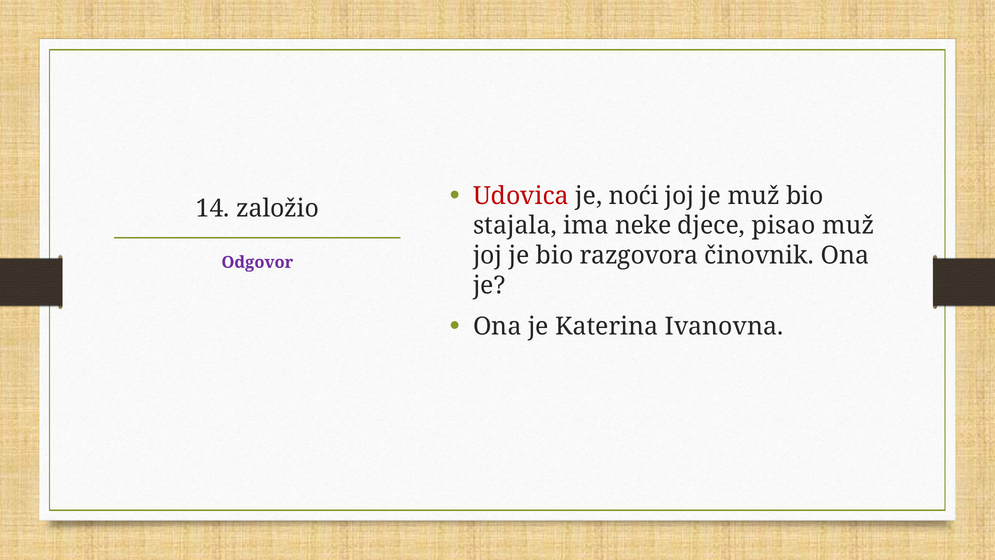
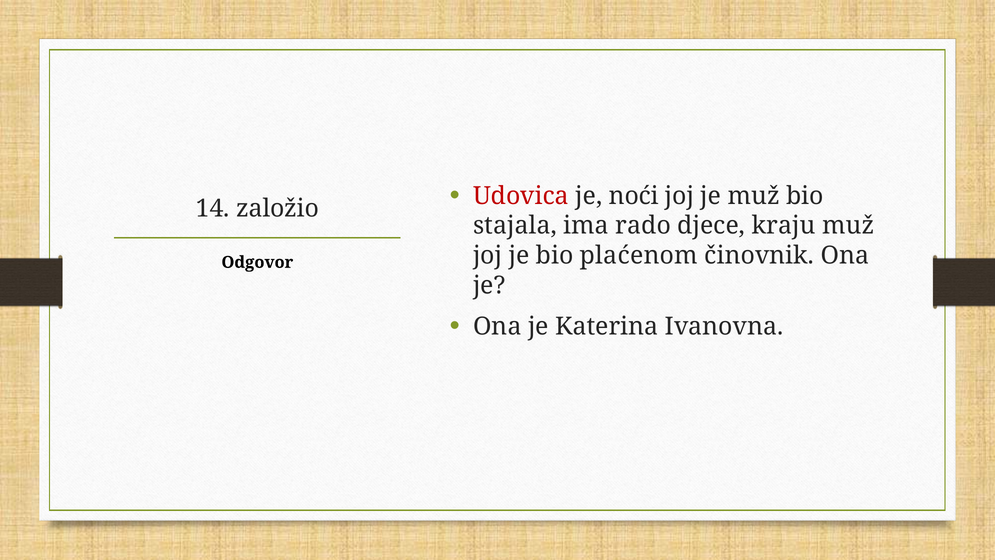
neke: neke -> rado
pisao: pisao -> kraju
razgovora: razgovora -> plaćenom
Odgovor colour: purple -> black
